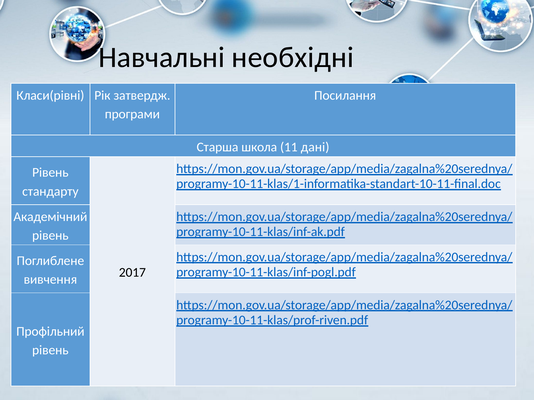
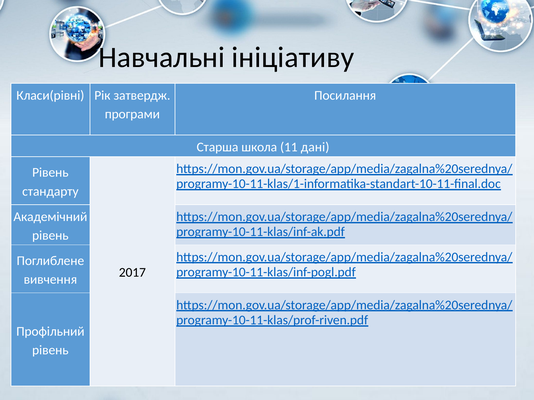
необхідні: необхідні -> ініціативу
